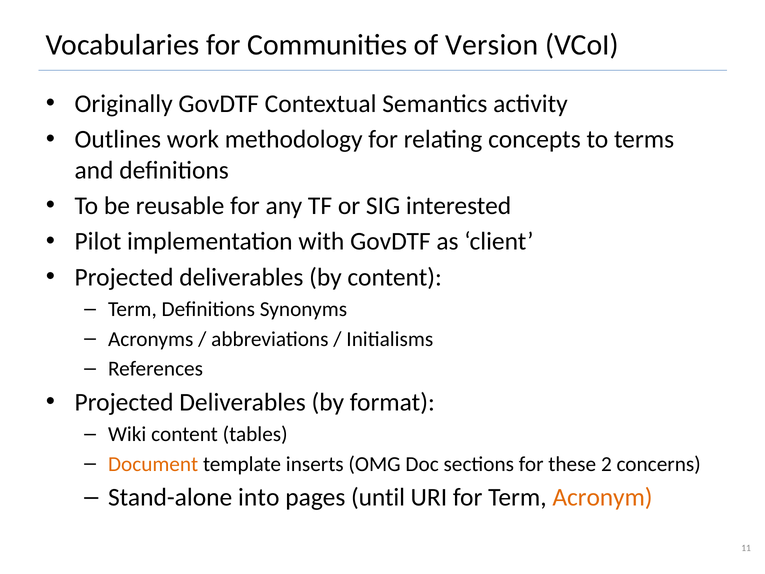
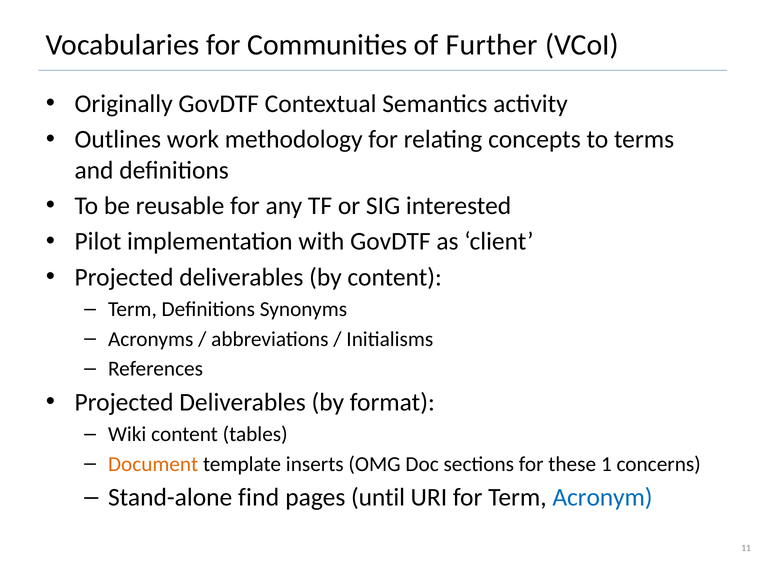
Version: Version -> Further
2: 2 -> 1
into: into -> find
Acronym colour: orange -> blue
